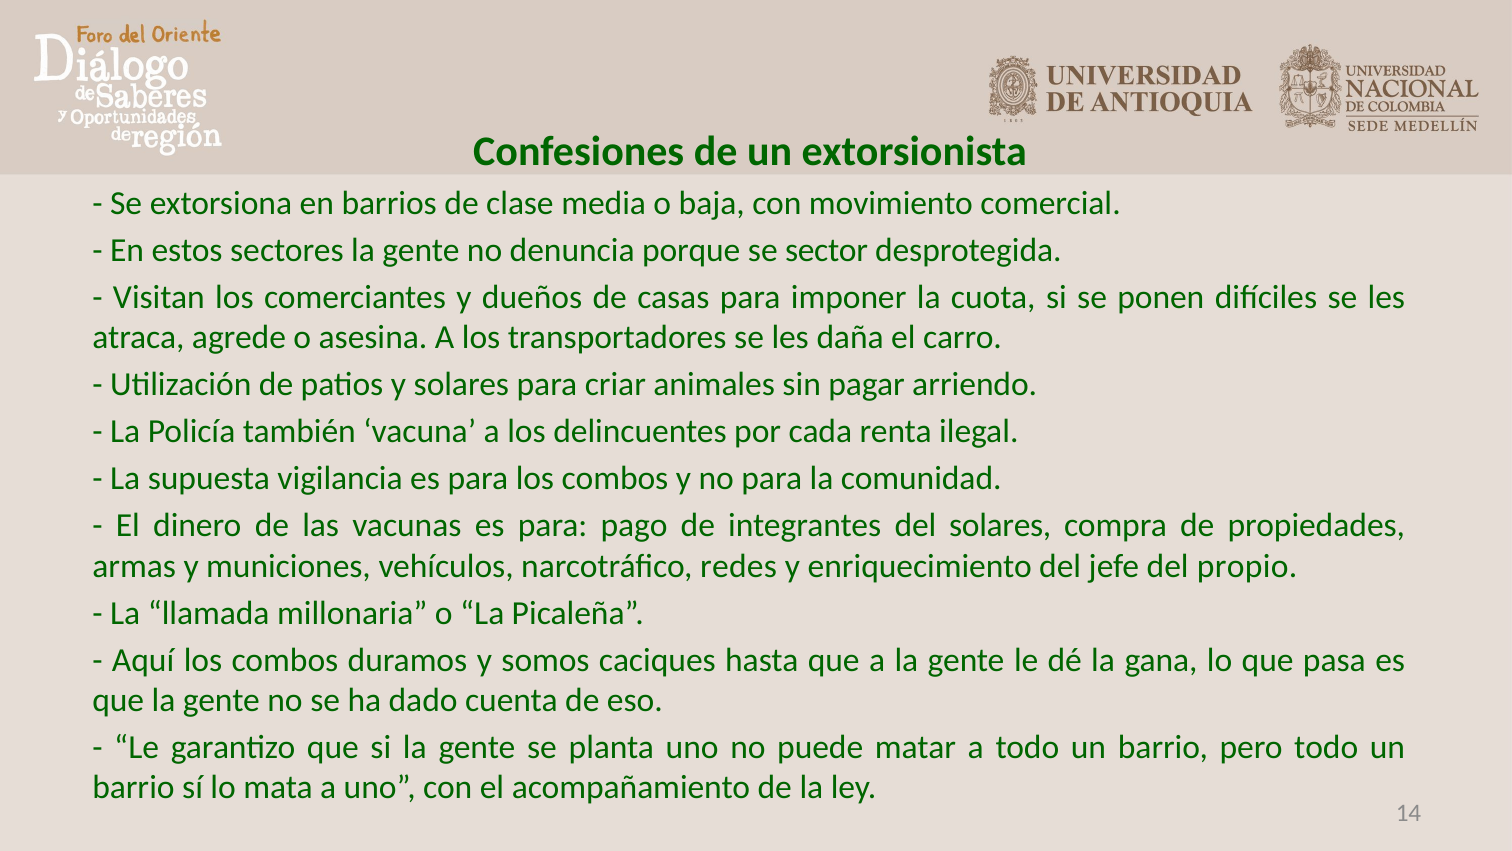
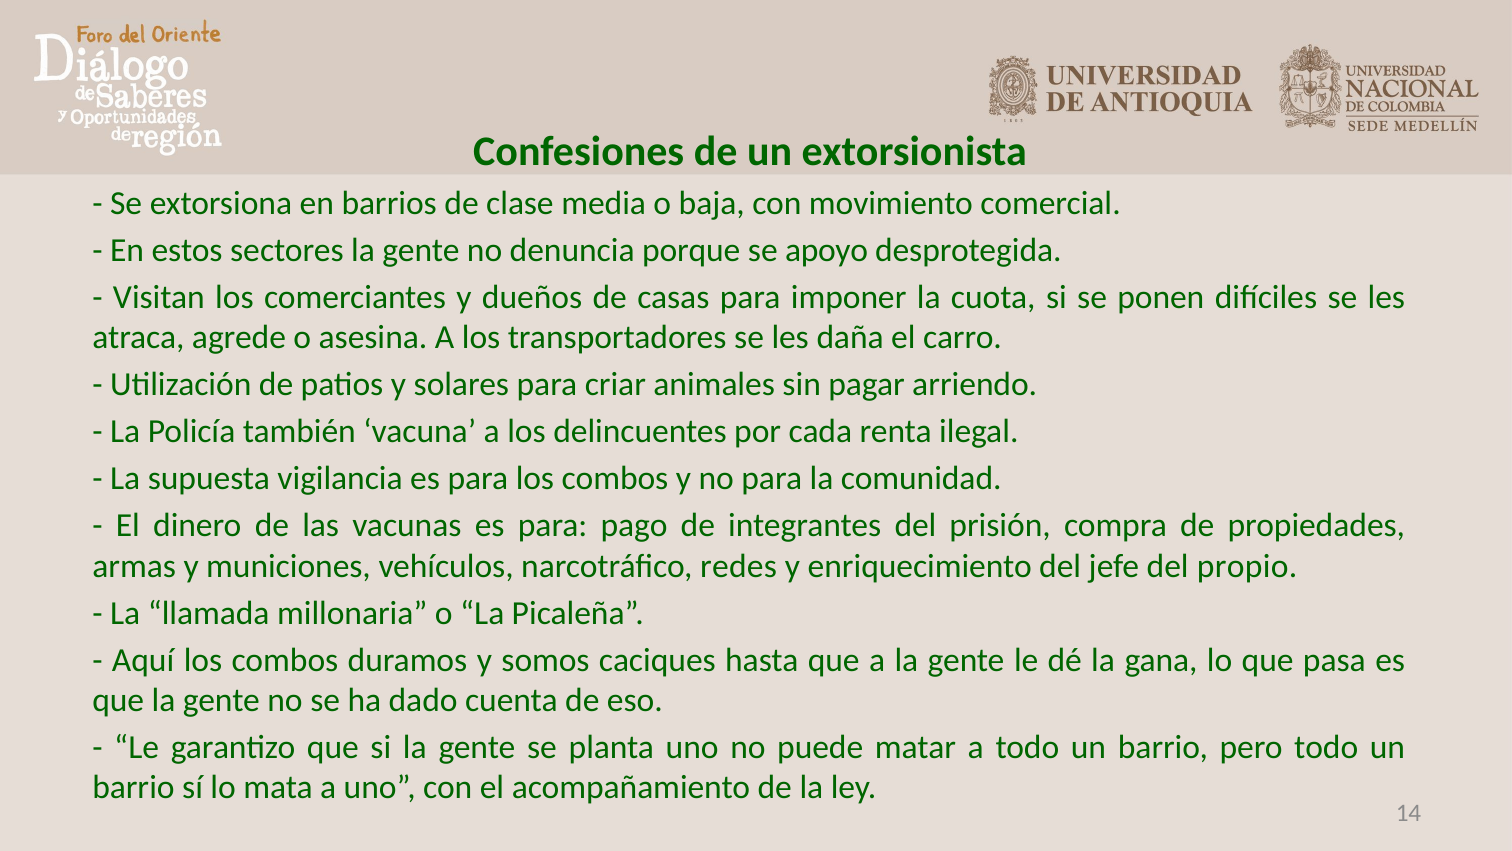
sector: sector -> apoyo
del solares: solares -> prisión
